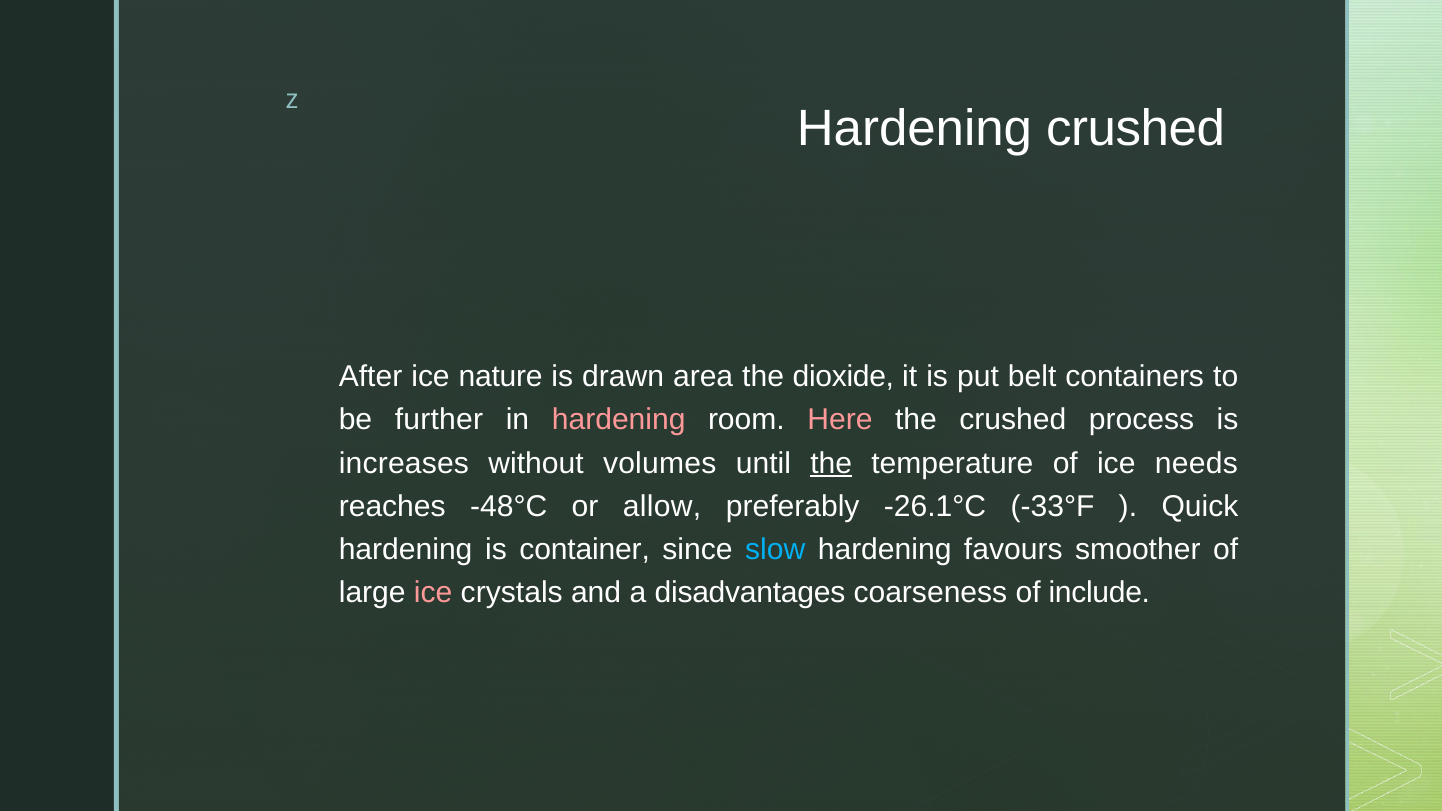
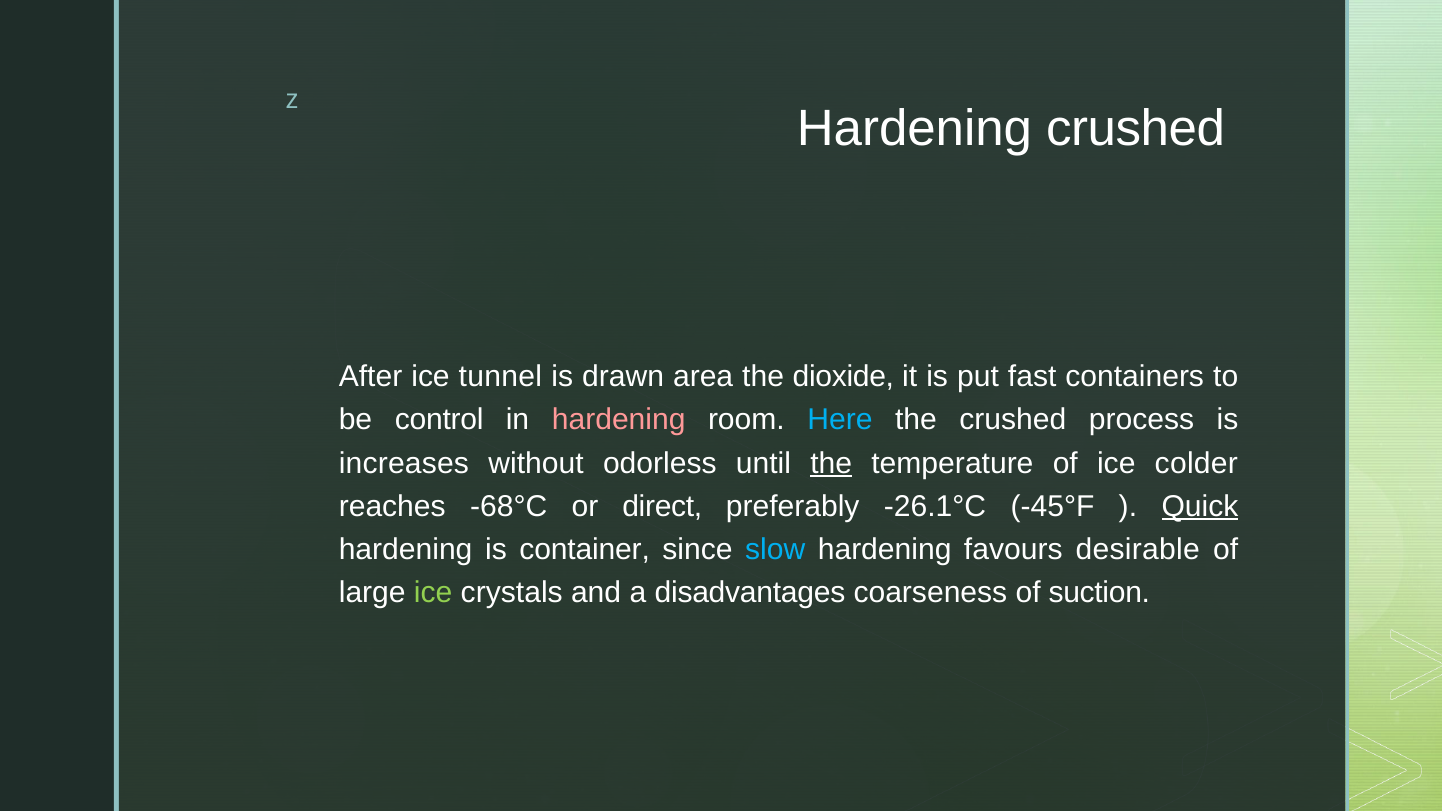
nature: nature -> tunnel
belt: belt -> fast
further: further -> control
Here colour: pink -> light blue
volumes: volumes -> odorless
needs: needs -> colder
-48°C: -48°C -> -68°C
allow: allow -> direct
-33°F: -33°F -> -45°F
Quick underline: none -> present
smoother: smoother -> desirable
ice at (433, 593) colour: pink -> light green
include: include -> suction
